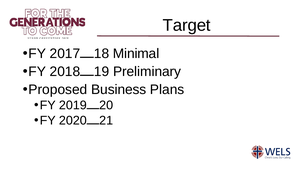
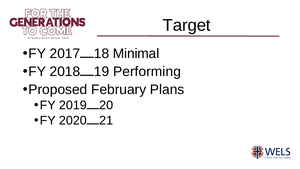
Preliminary: Preliminary -> Performing
Business: Business -> February
